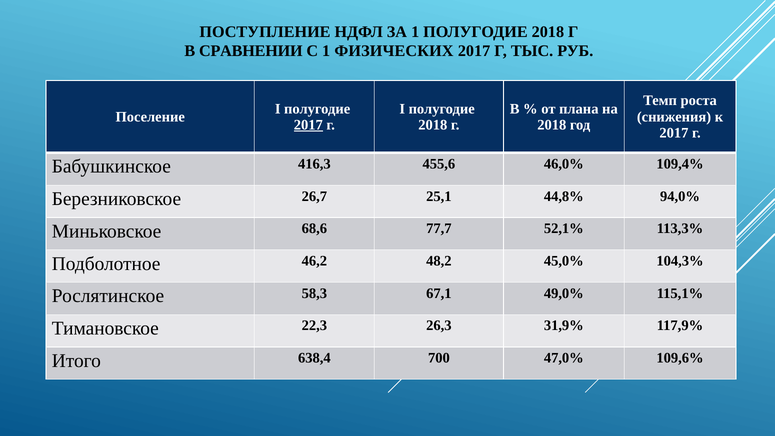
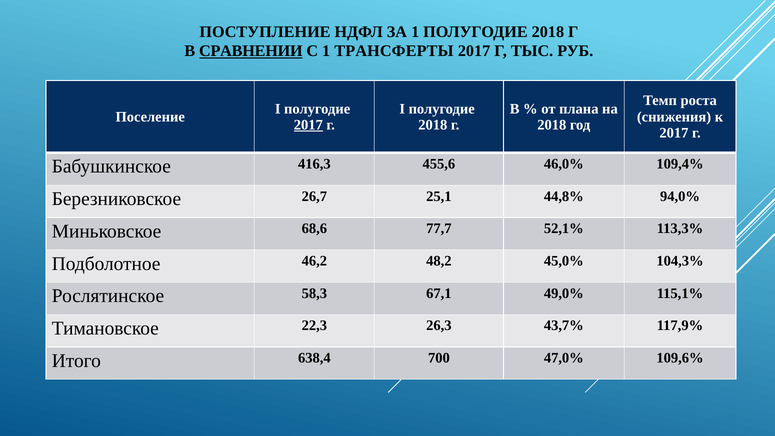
СРАВНЕНИИ underline: none -> present
ФИЗИЧЕСКИХ: ФИЗИЧЕСКИХ -> ТРАНСФЕРТЫ
31,9%: 31,9% -> 43,7%
